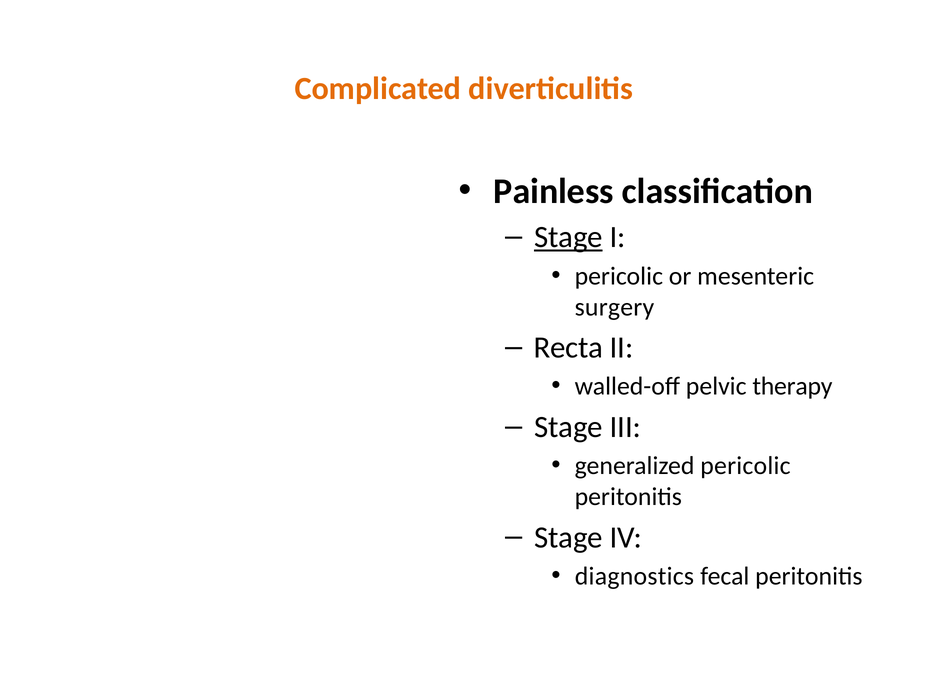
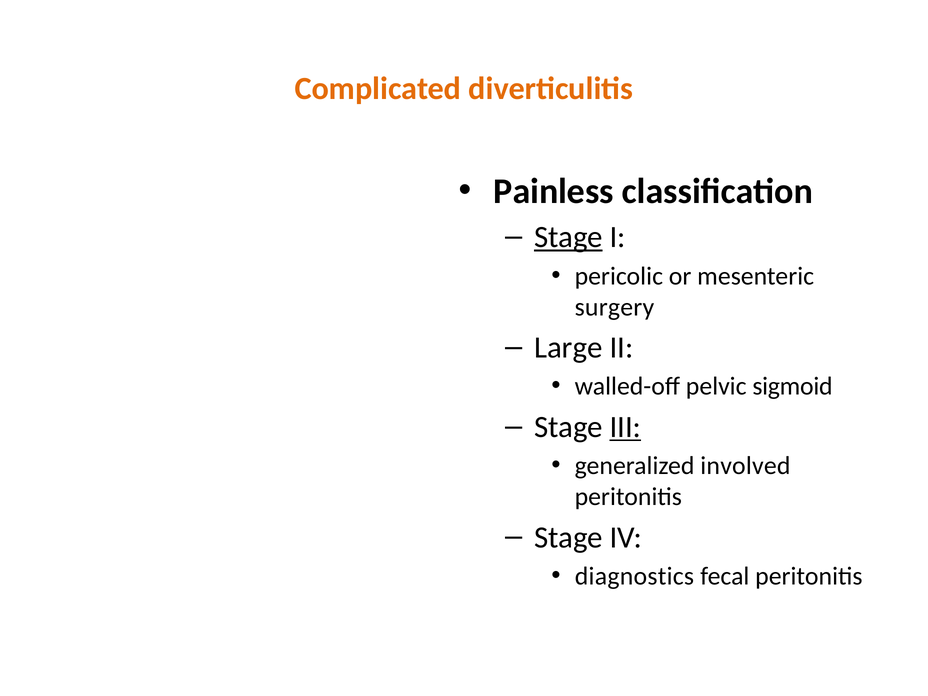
Recta: Recta -> Large
therapy: therapy -> sigmoid
III underline: none -> present
generalized pericolic: pericolic -> involved
